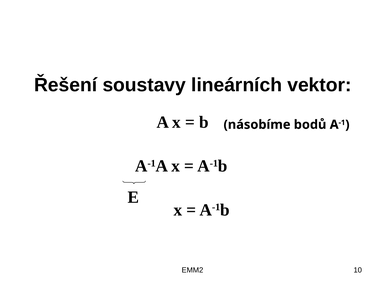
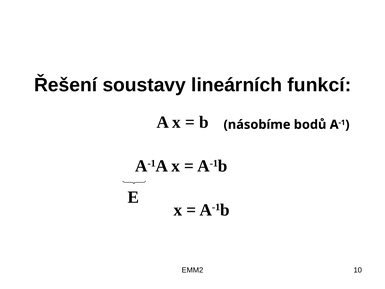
vektor: vektor -> funkcí
